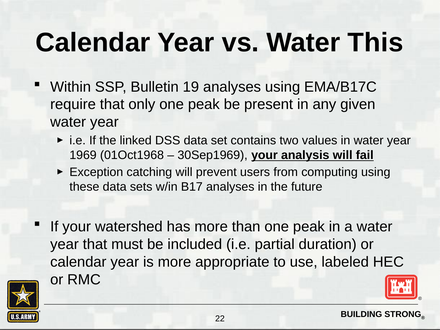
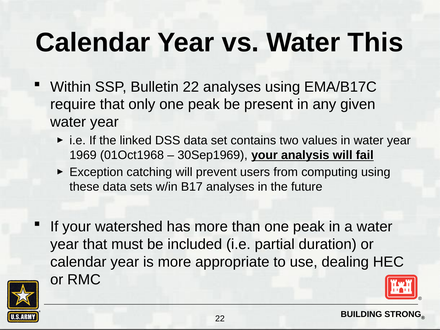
Bulletin 19: 19 -> 22
labeled: labeled -> dealing
